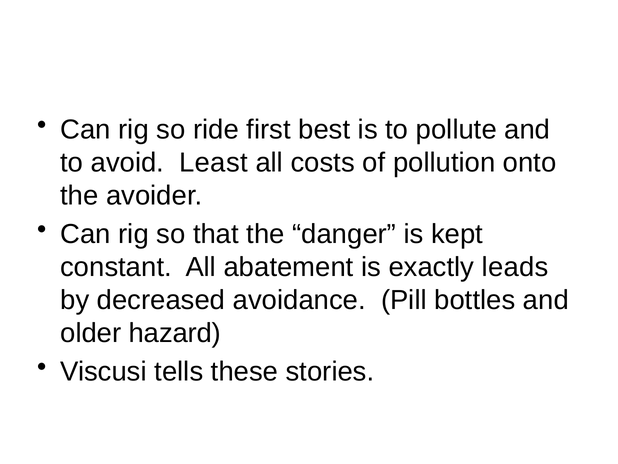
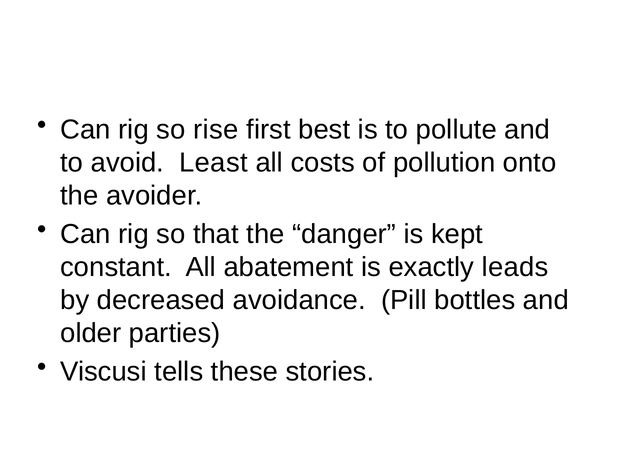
ride: ride -> rise
hazard: hazard -> parties
